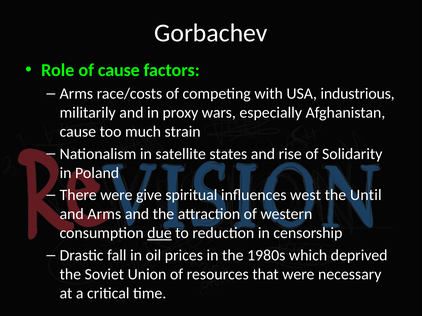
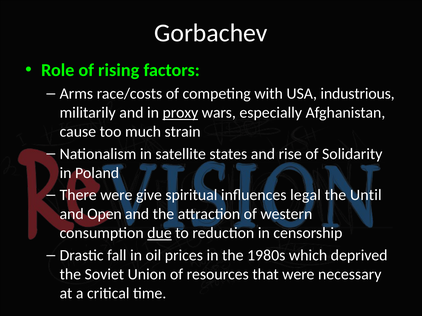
of cause: cause -> rising
proxy underline: none -> present
west: west -> legal
and Arms: Arms -> Open
